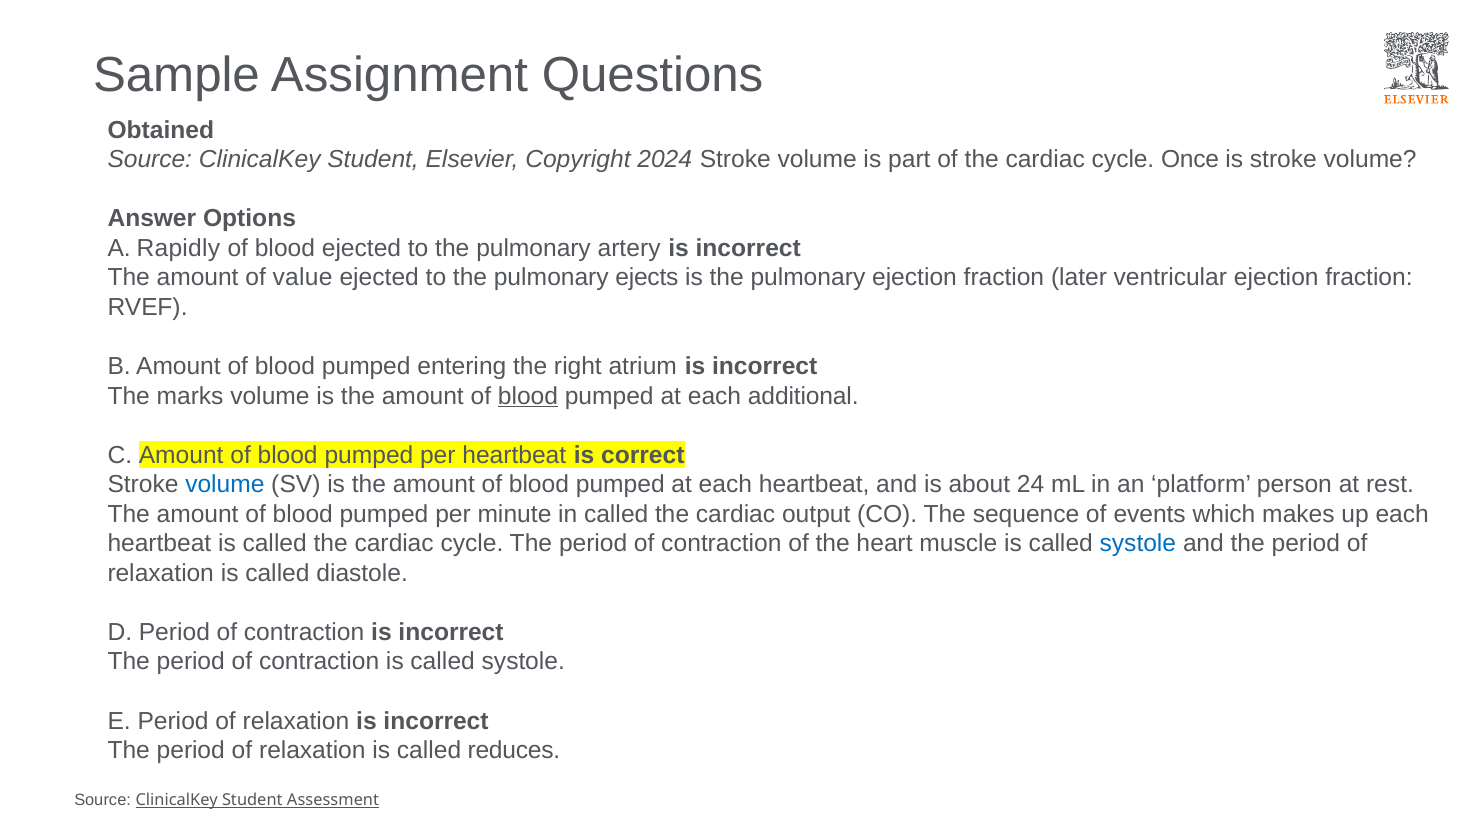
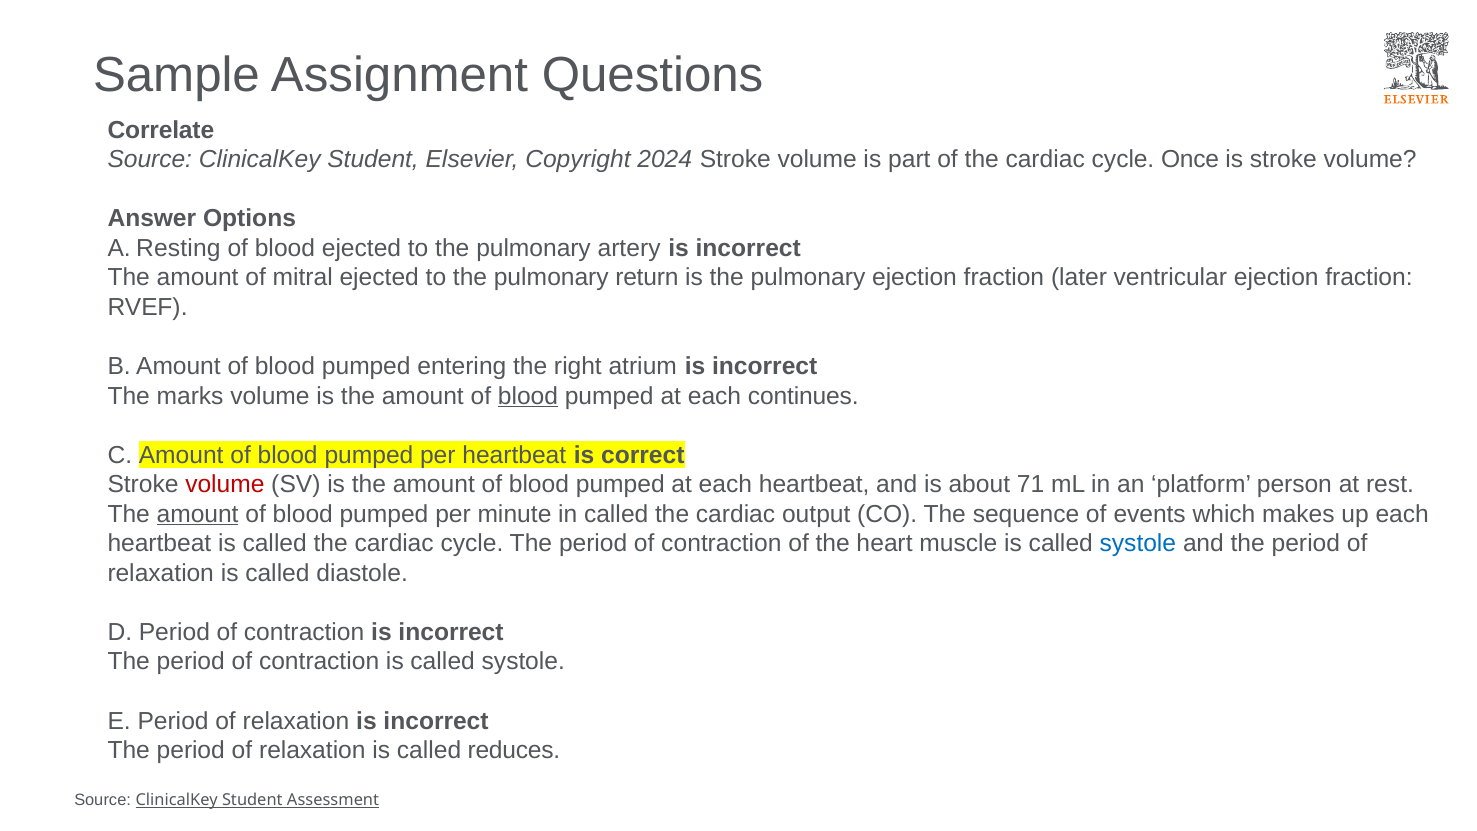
Obtained: Obtained -> Correlate
Rapidly: Rapidly -> Resting
value: value -> mitral
ejects: ejects -> return
additional: additional -> continues
volume at (225, 484) colour: blue -> red
24: 24 -> 71
amount at (198, 514) underline: none -> present
